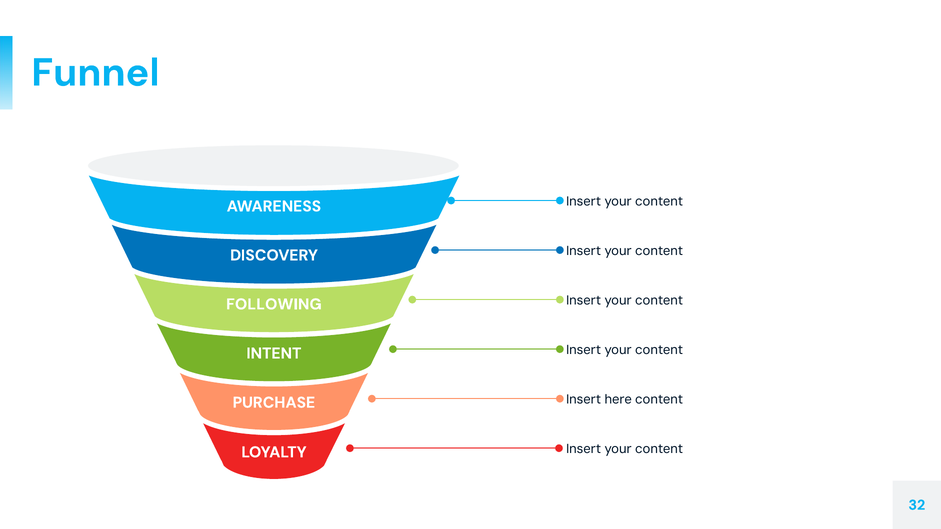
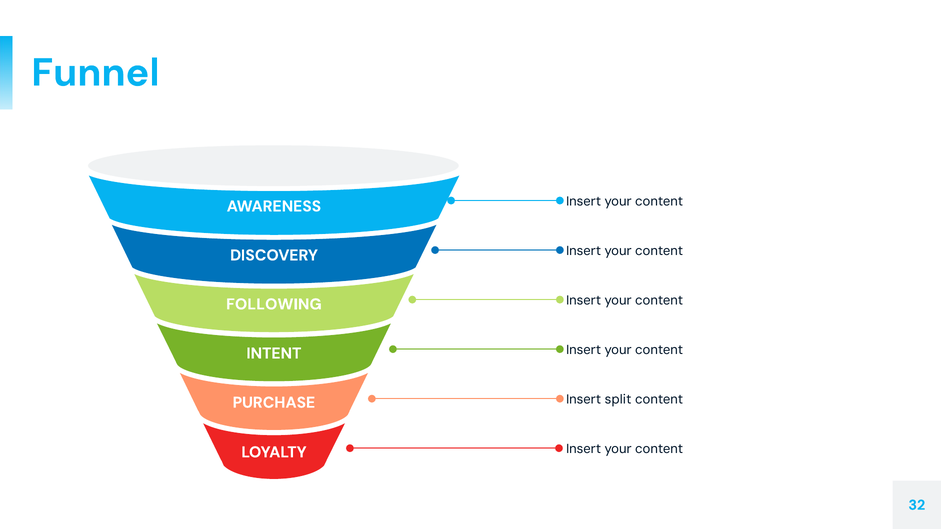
here: here -> split
